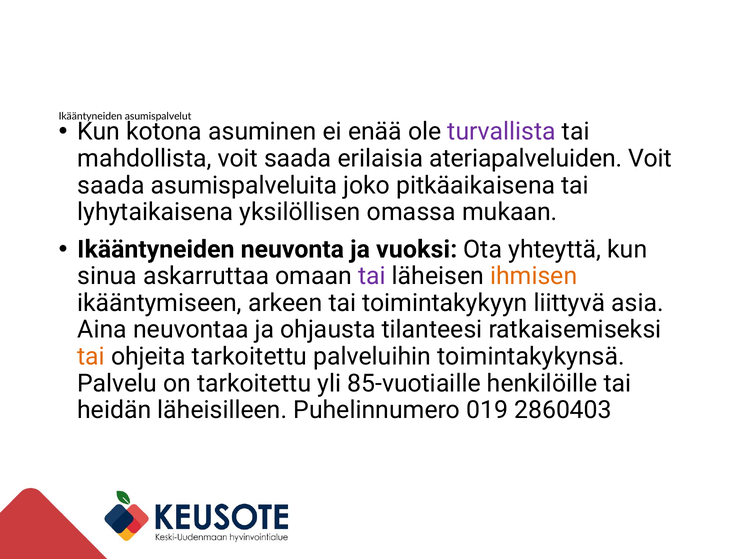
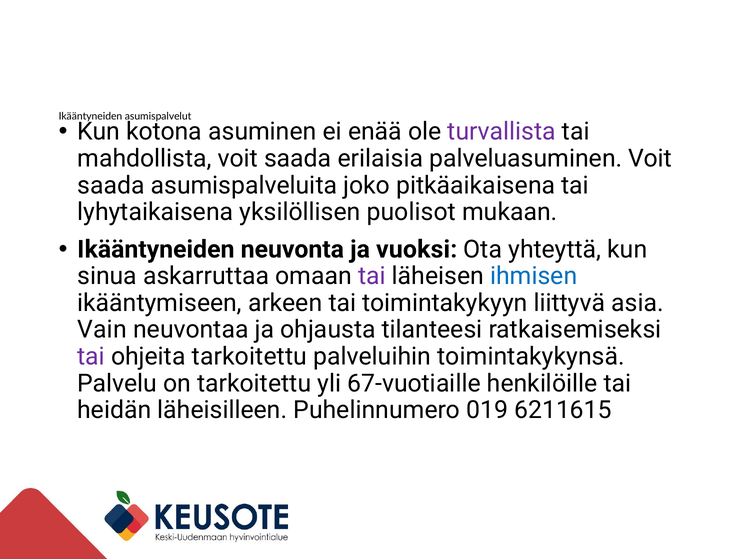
ateriapalveluiden: ateriapalveluiden -> palveluasuminen
omassa: omassa -> puolisot
ihmisen colour: orange -> blue
Aina: Aina -> Vain
tai at (91, 356) colour: orange -> purple
85-vuotiaille: 85-vuotiaille -> 67-vuotiaille
2860403: 2860403 -> 6211615
